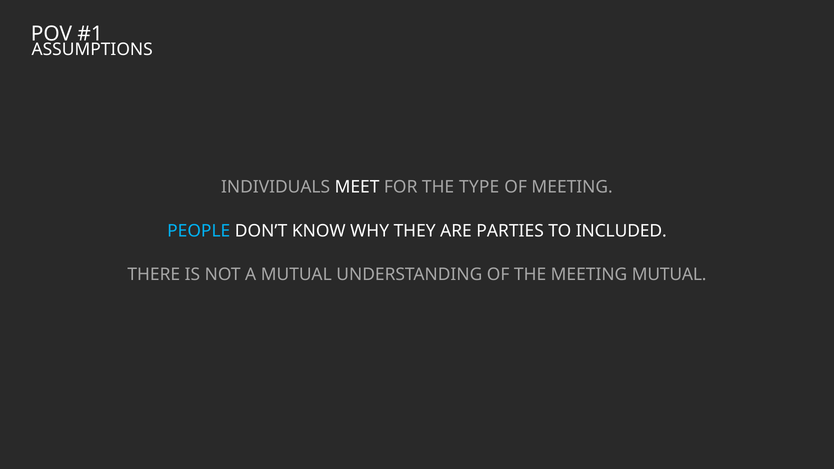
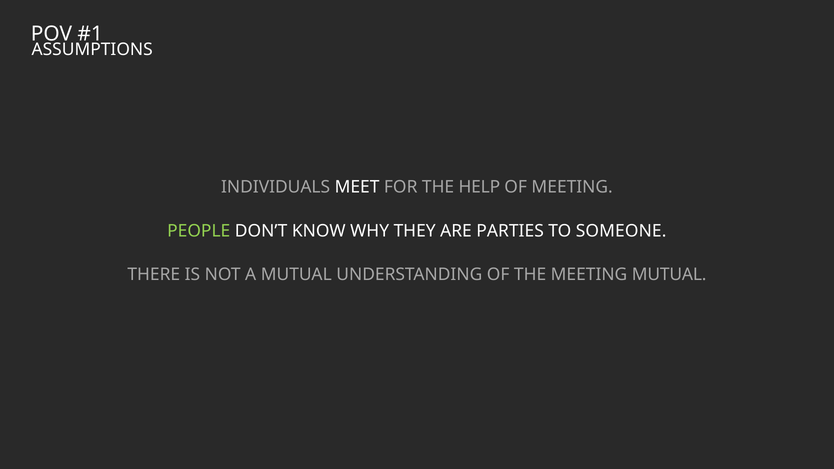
TYPE: TYPE -> HELP
PEOPLE colour: light blue -> light green
INCLUDED: INCLUDED -> SOMEONE
